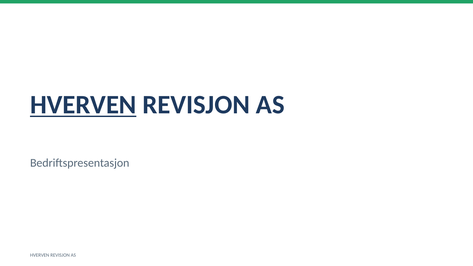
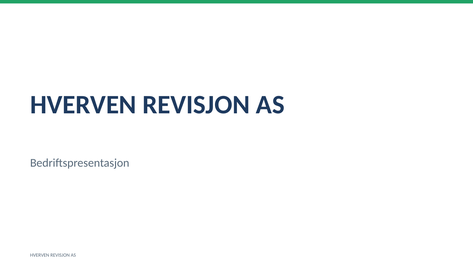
HVERVEN at (83, 105) underline: present -> none
